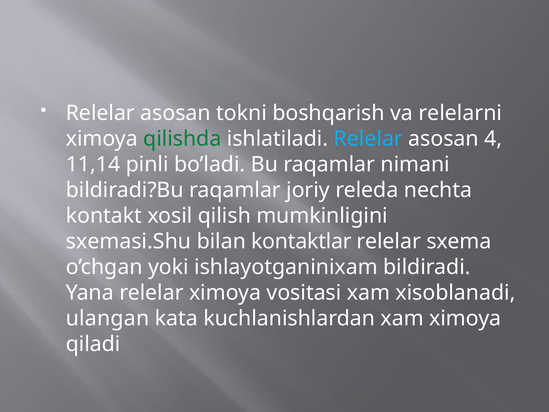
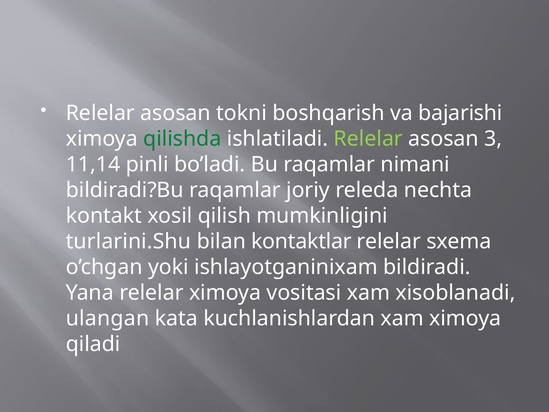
relelarni: relelarni -> bajarishi
Relelar at (368, 139) colour: light blue -> light green
4: 4 -> 3
sxemasi.Shu: sxemasi.Shu -> turlarini.Shu
